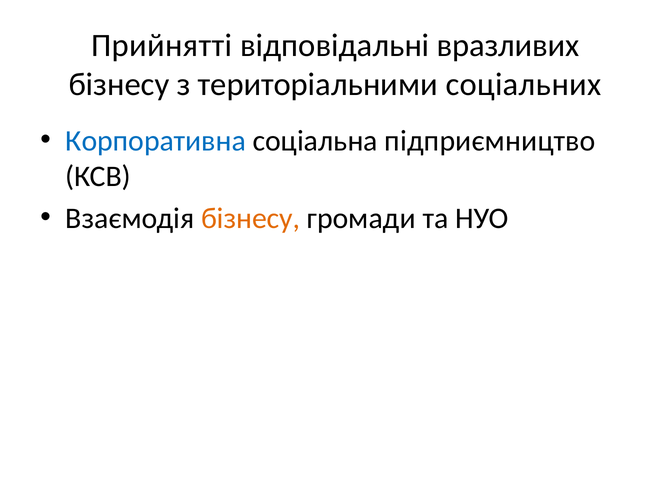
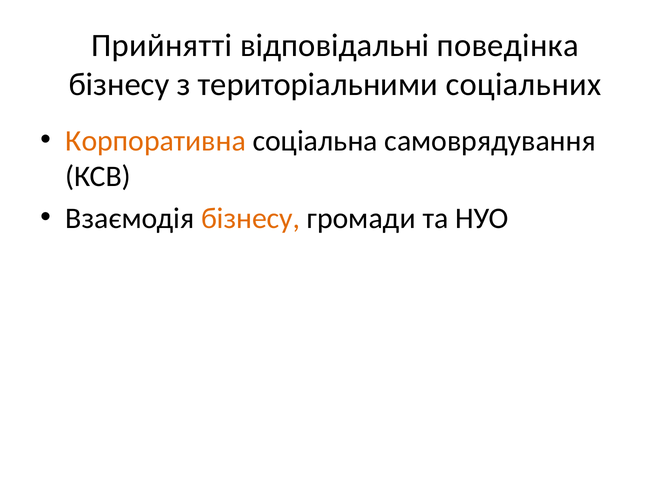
вразливих: вразливих -> поведінка
Корпоративна colour: blue -> orange
підприємництво: підприємництво -> самоврядування
